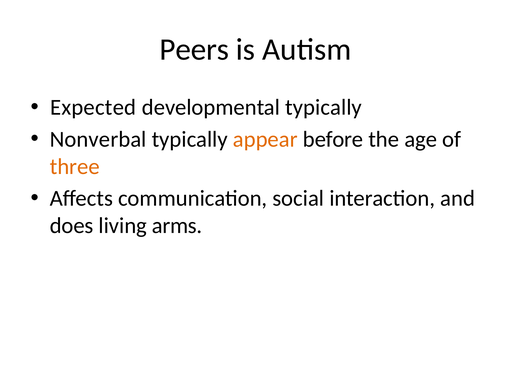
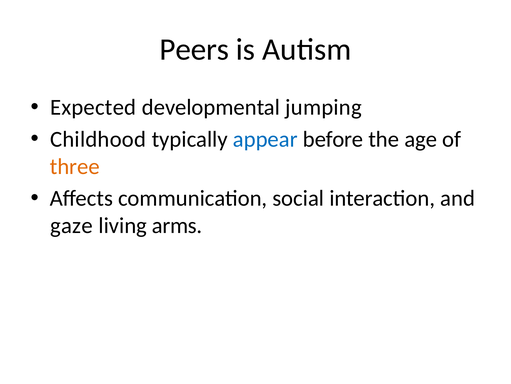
developmental typically: typically -> jumping
Nonverbal: Nonverbal -> Childhood
appear colour: orange -> blue
does: does -> gaze
